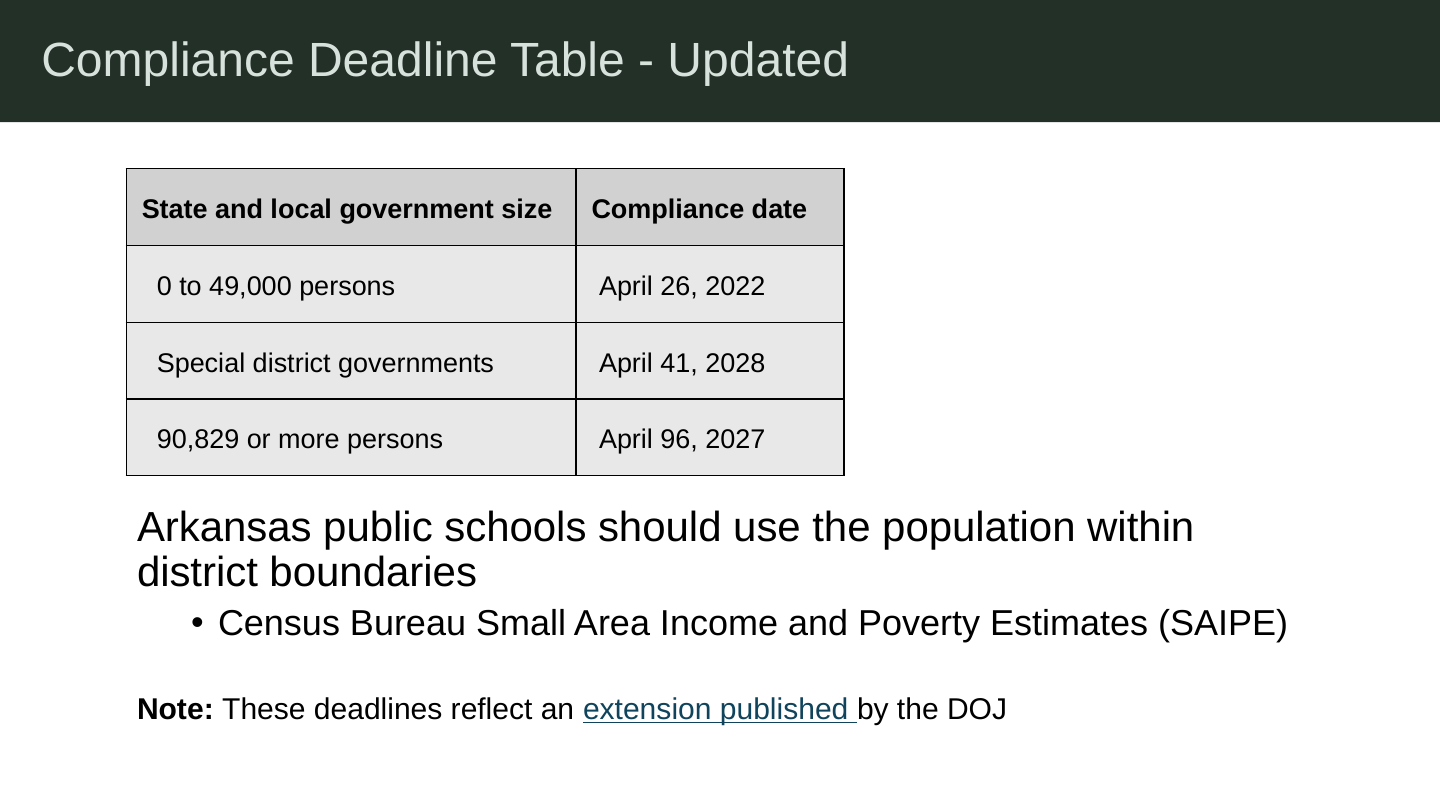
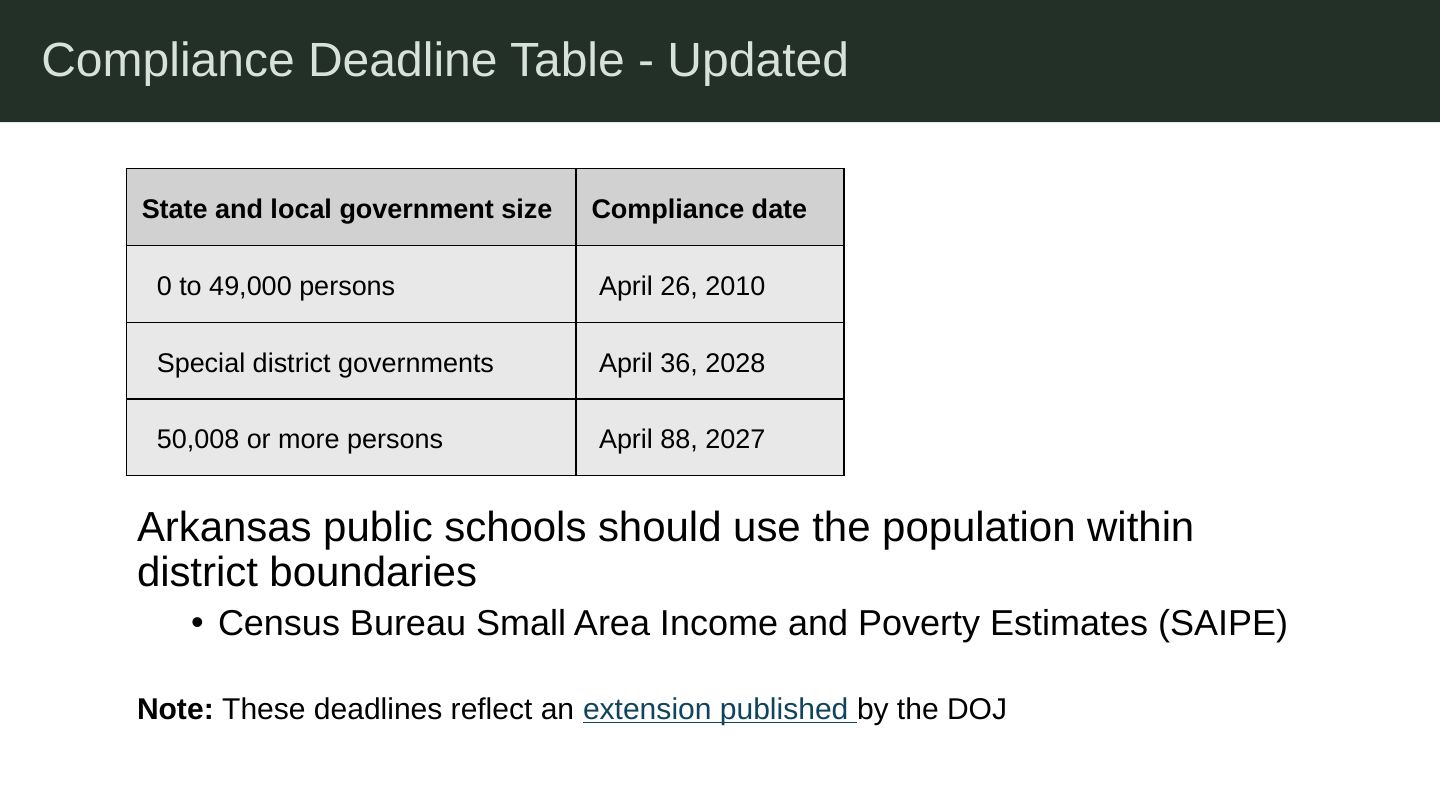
2022: 2022 -> 2010
41: 41 -> 36
90,829: 90,829 -> 50,008
96: 96 -> 88
